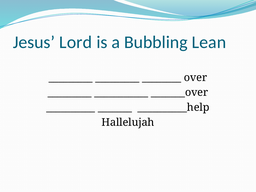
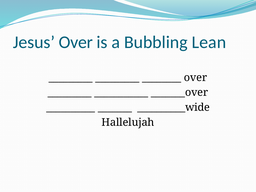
Jesus Lord: Lord -> Over
__________help: __________help -> __________wide
